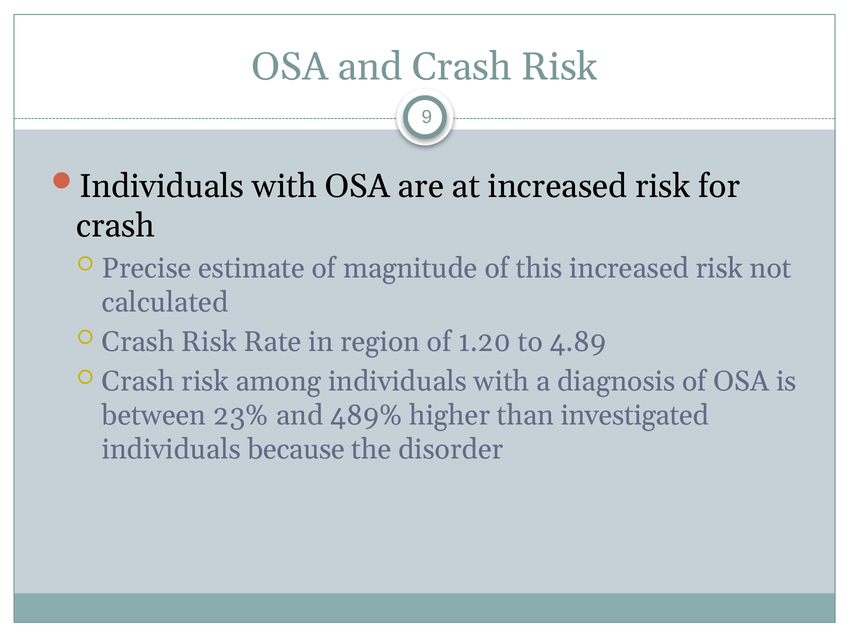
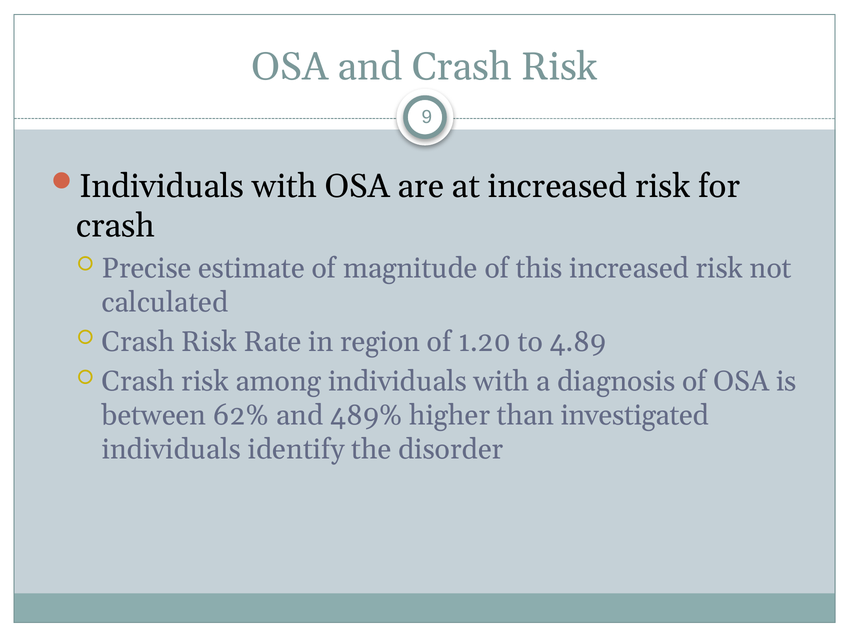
23%: 23% -> 62%
because: because -> identify
